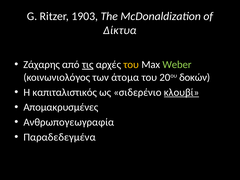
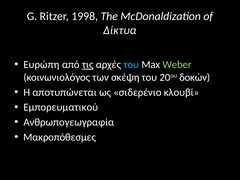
1903: 1903 -> 1998
Ζάχαρης: Ζάχαρης -> Ευρώπη
του at (131, 65) colour: yellow -> light blue
άτομα: άτομα -> σκέψη
καπιταλιστικός: καπιταλιστικός -> αποτυπώνεται
κλουβί underline: present -> none
Απομακρυσμένες: Απομακρυσμένες -> Εμπορευματικού
Παραδεδεγμένα: Παραδεδεγμένα -> Μακροπόθεσμες
